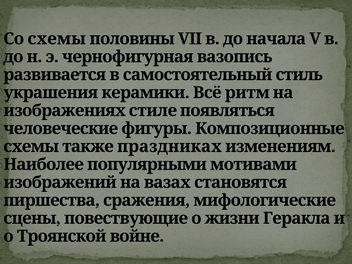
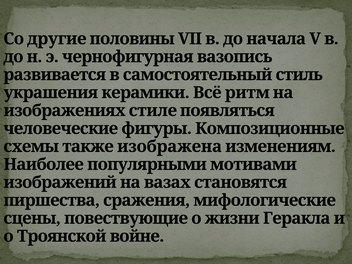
Со схемы: схемы -> другие
праздниках: праздниках -> изображена
